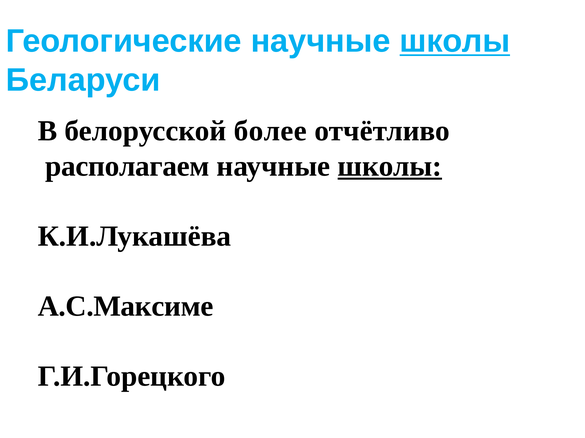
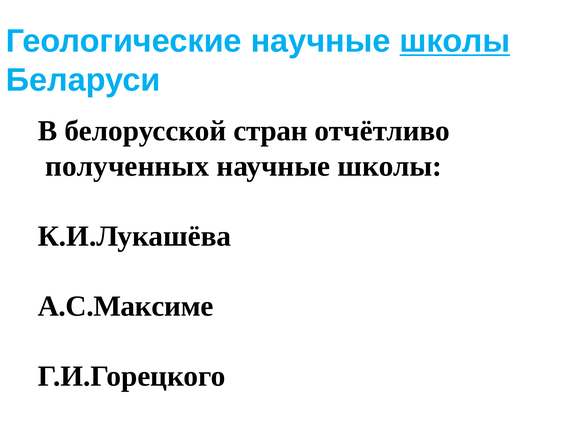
более: более -> стран
располагаем: располагаем -> полученных
школы at (390, 166) underline: present -> none
